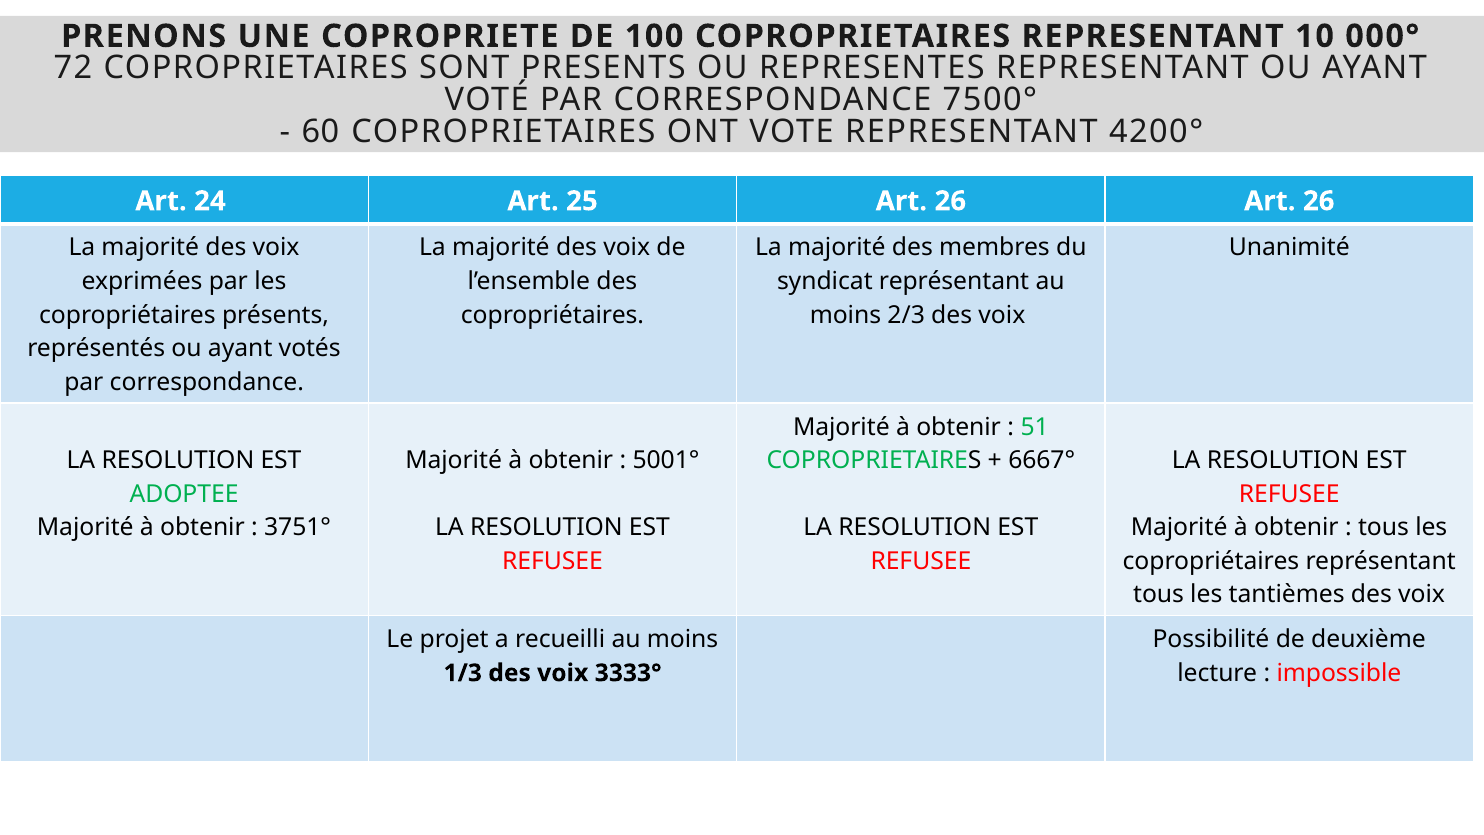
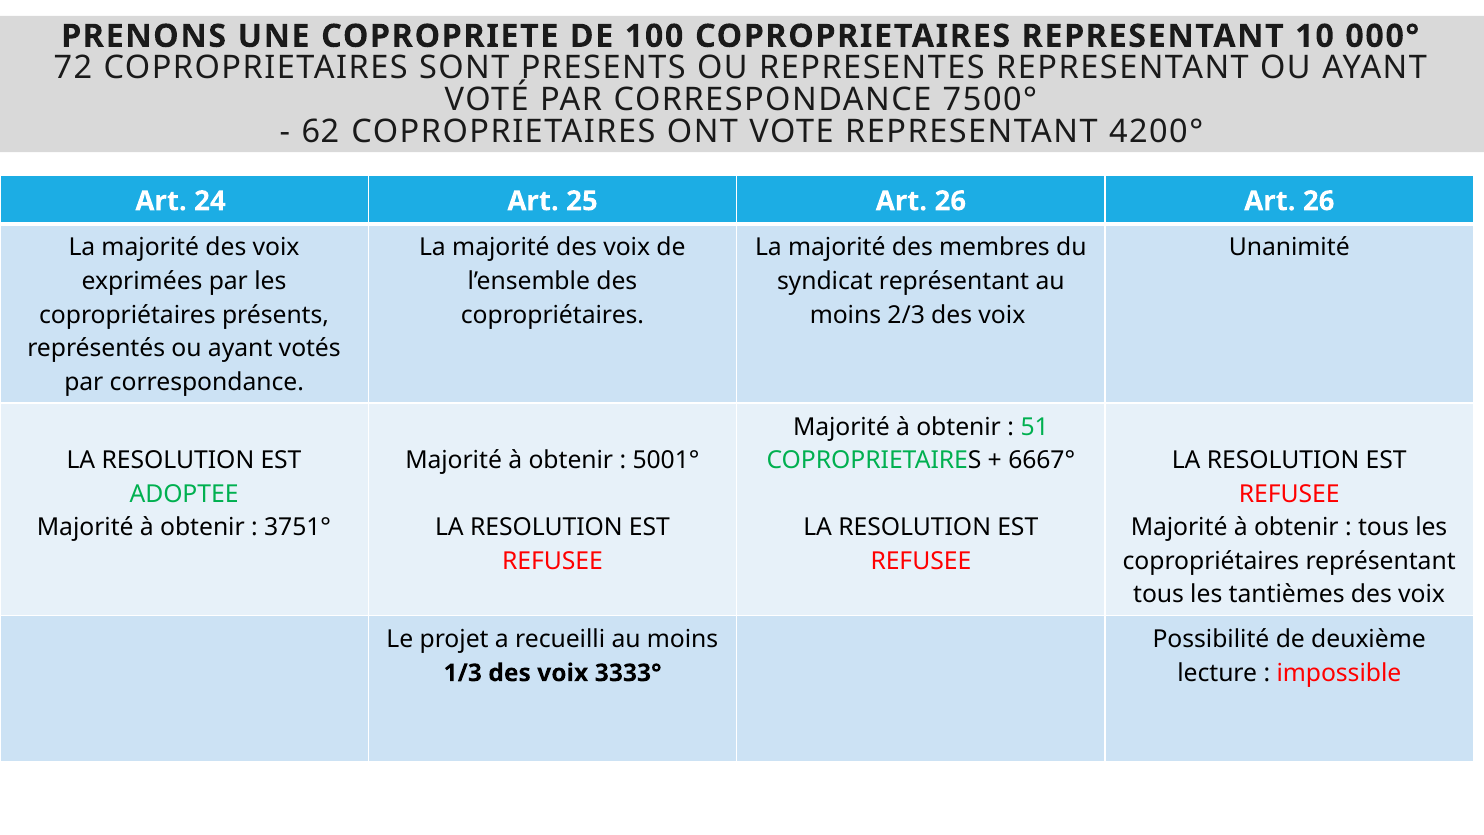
60: 60 -> 62
